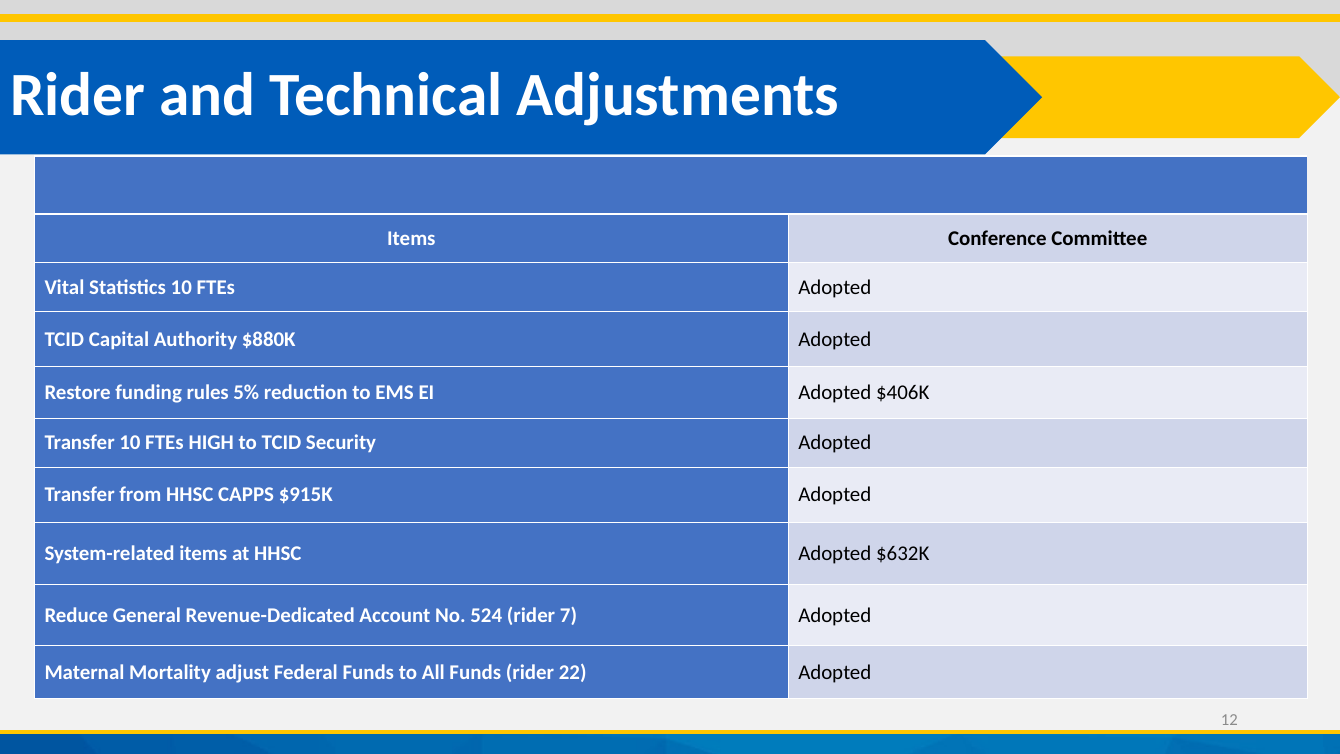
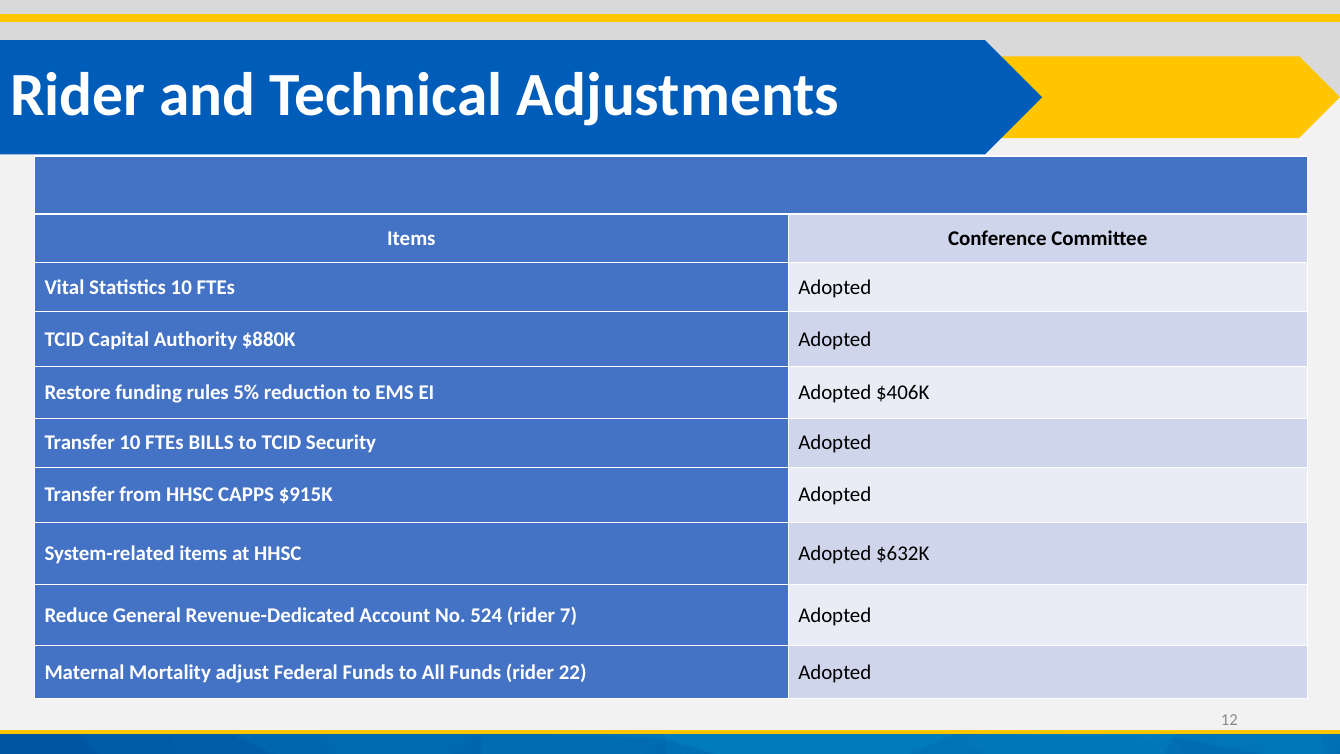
HIGH: HIGH -> BILLS
